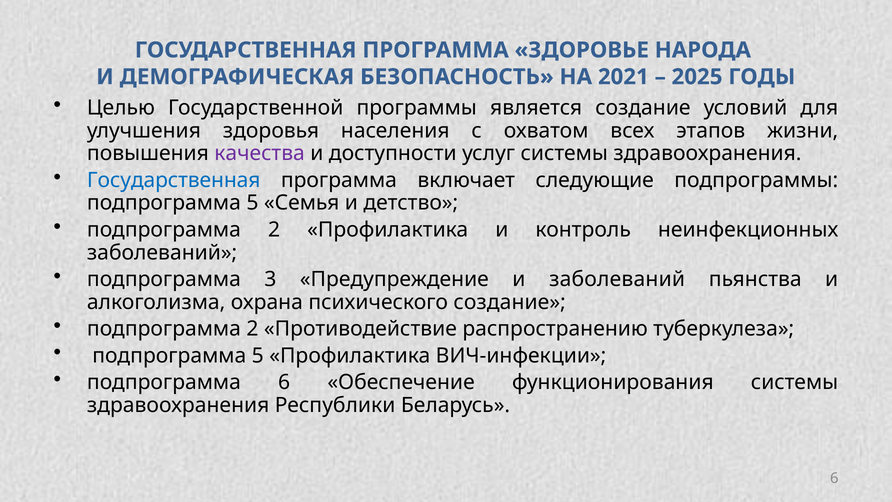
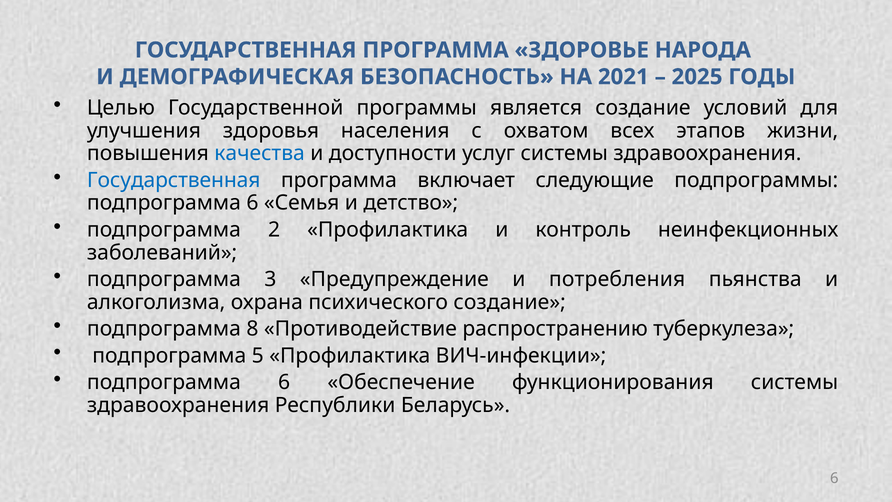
качества colour: purple -> blue
5 at (252, 203): 5 -> 6
и заболеваний: заболеваний -> потребления
2 at (252, 329): 2 -> 8
